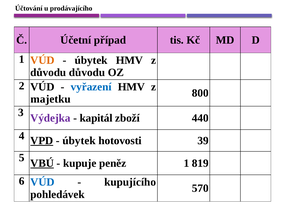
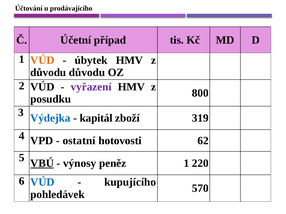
vyřazení colour: blue -> purple
majetku: majetku -> posudku
Výdejka colour: purple -> blue
440: 440 -> 319
VPD underline: present -> none
úbytek at (79, 141): úbytek -> ostatní
39: 39 -> 62
kupuje: kupuje -> výnosy
819: 819 -> 220
